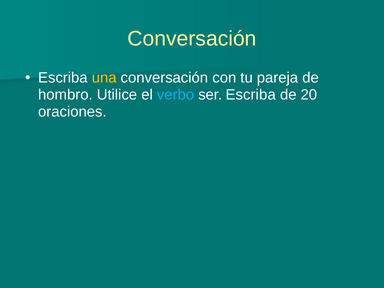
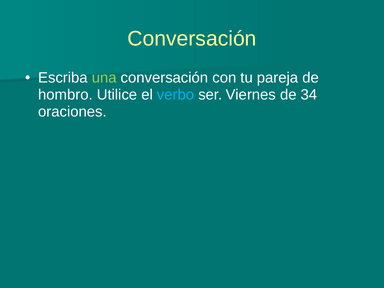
una colour: yellow -> light green
ser Escriba: Escriba -> Viernes
20: 20 -> 34
